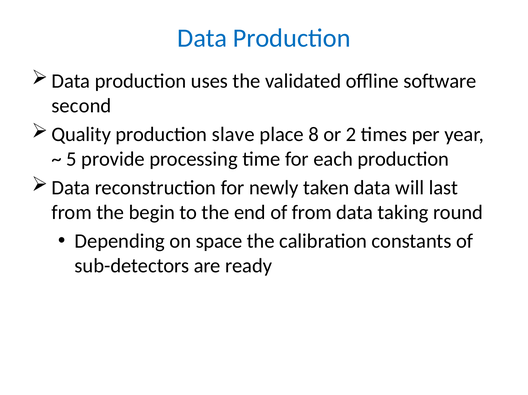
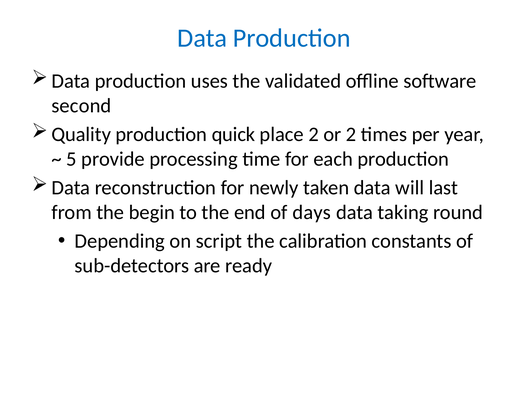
slave: slave -> quick
place 8: 8 -> 2
of from: from -> days
space: space -> script
